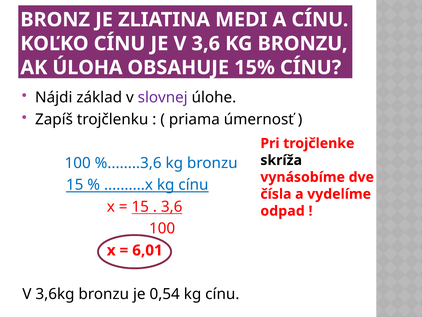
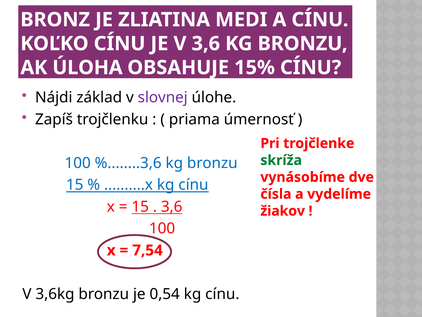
skríža colour: black -> green
odpad: odpad -> žiakov
6,01: 6,01 -> 7,54
